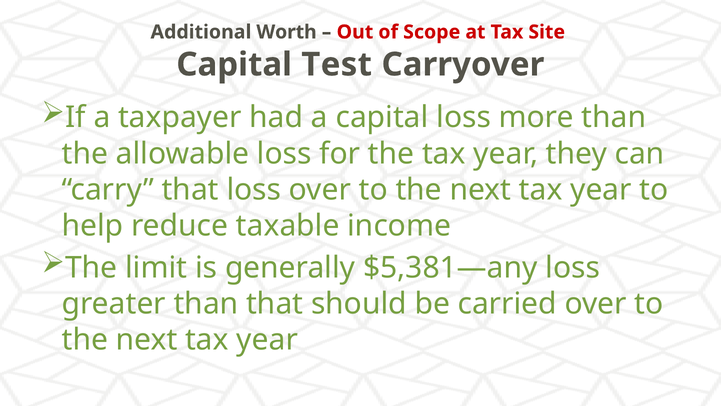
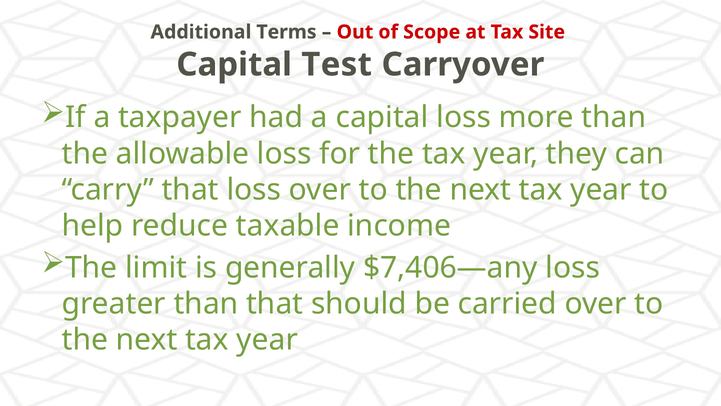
Worth: Worth -> Terms
$5,381—any: $5,381—any -> $7,406—any
